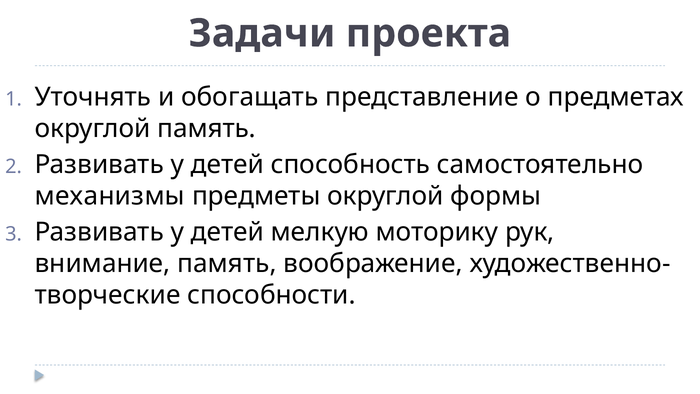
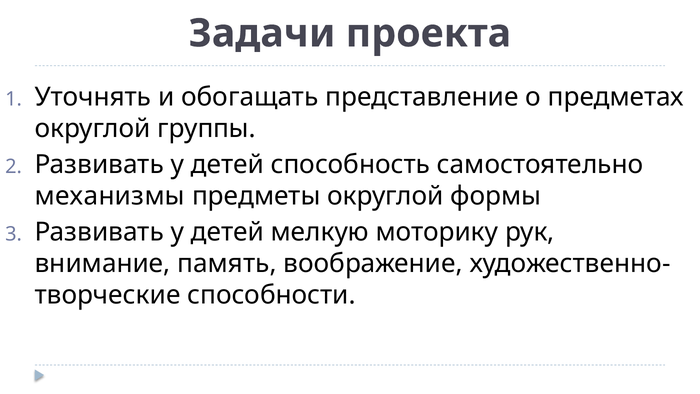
округлой память: память -> группы
